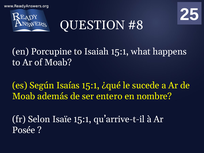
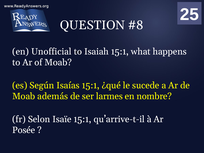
Porcupine: Porcupine -> Unofficial
entero: entero -> larmes
